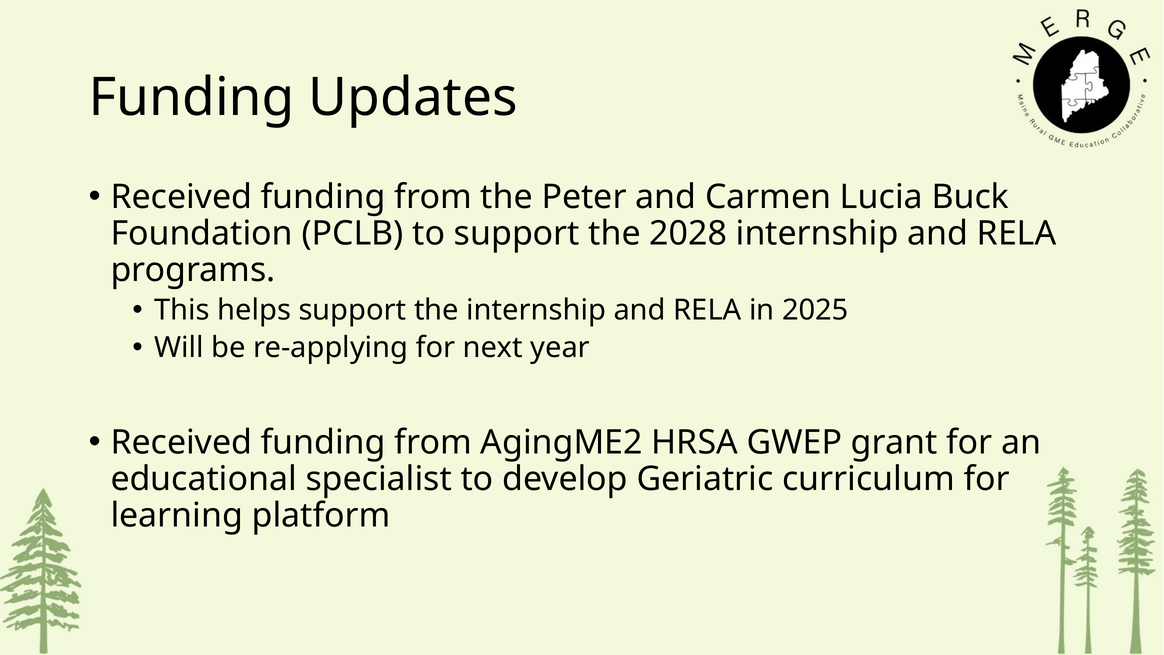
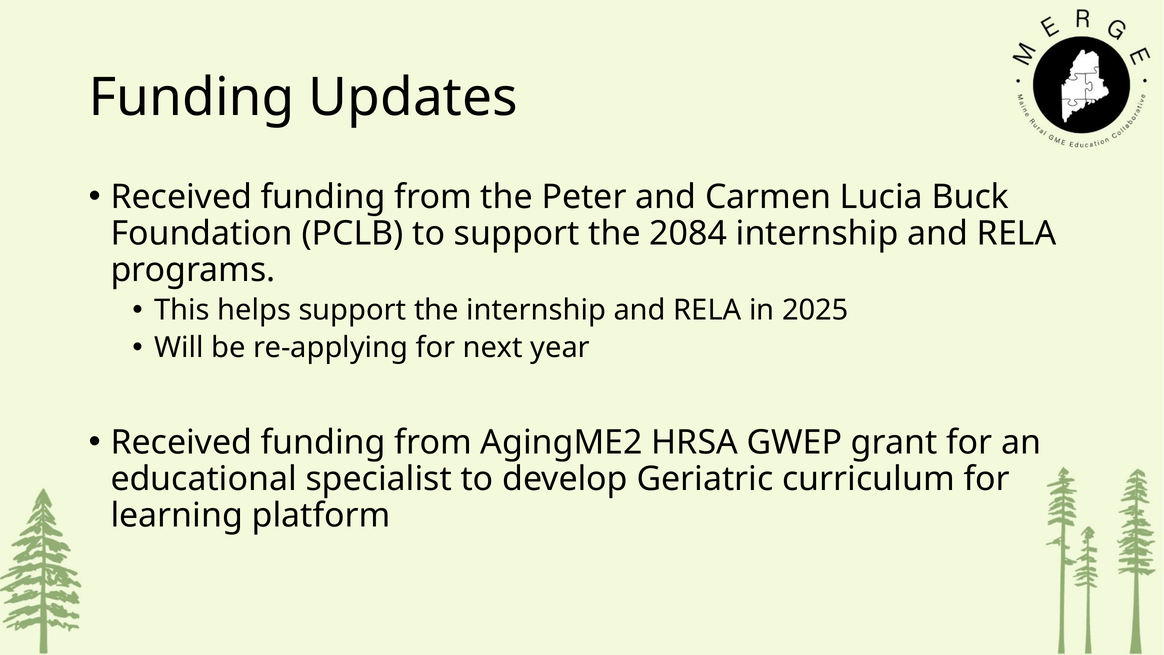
2028: 2028 -> 2084
